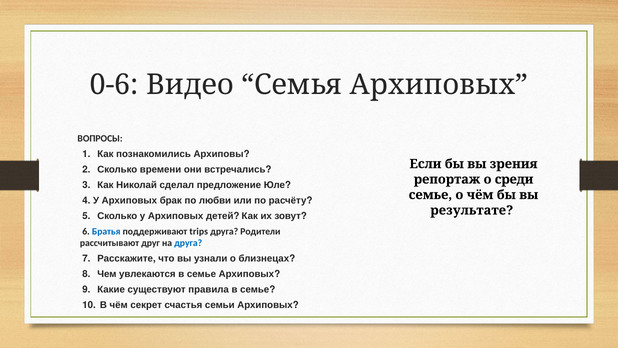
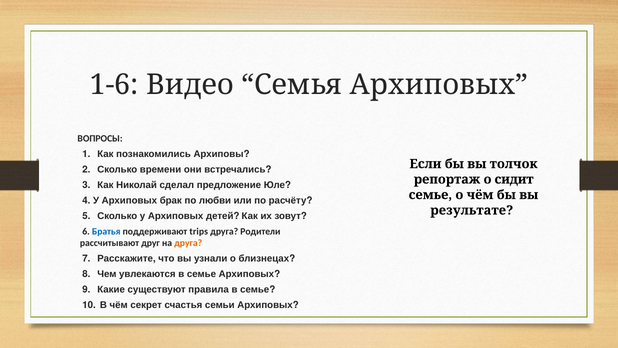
0-6: 0-6 -> 1-6
зрения: зрения -> толчок
среди: среди -> сидит
друга at (188, 243) colour: blue -> orange
